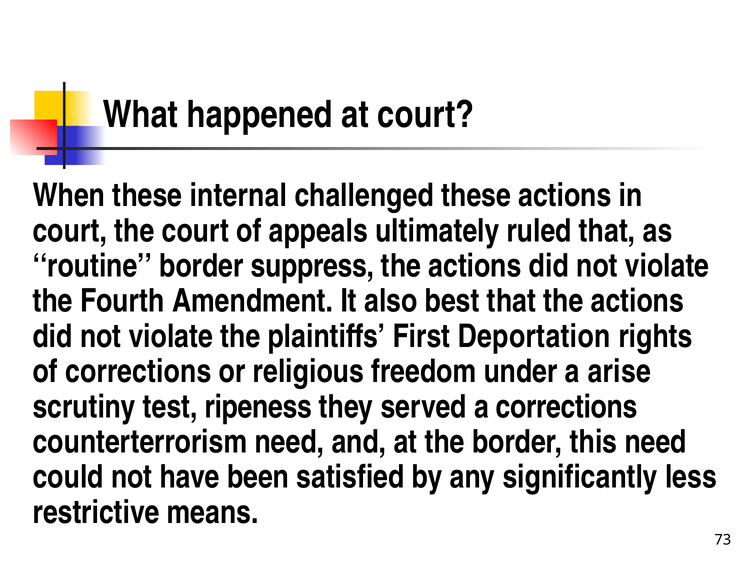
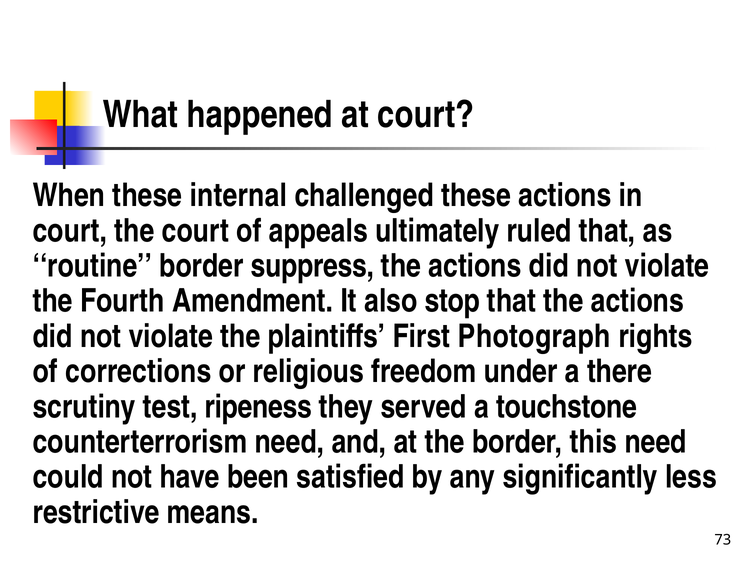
best: best -> stop
Deportation: Deportation -> Photograph
arise: arise -> there
a corrections: corrections -> touchstone
